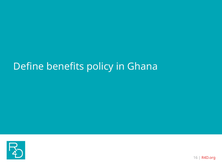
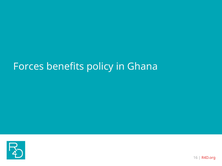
Define: Define -> Forces
